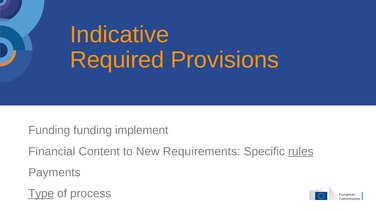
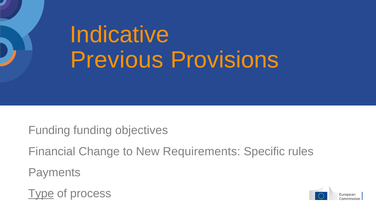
Required: Required -> Previous
implement: implement -> objectives
Content: Content -> Change
rules underline: present -> none
